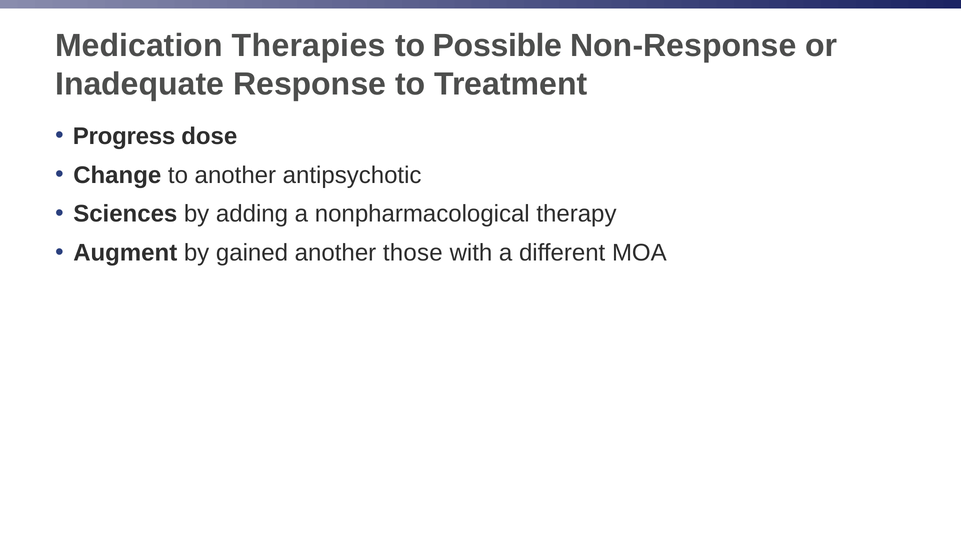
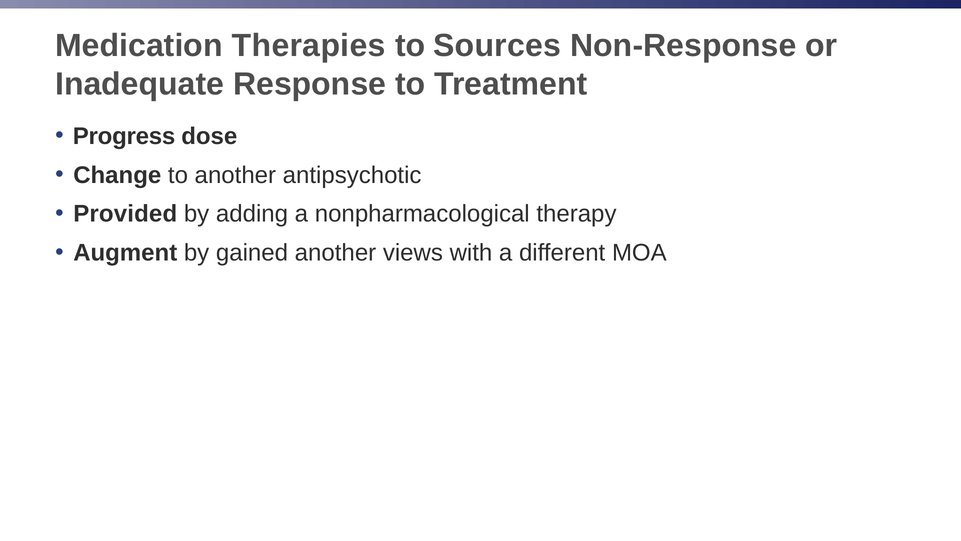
Possible: Possible -> Sources
Sciences: Sciences -> Provided
those: those -> views
